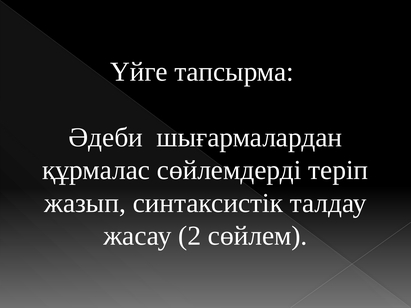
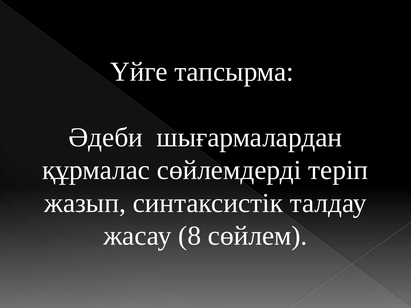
2: 2 -> 8
